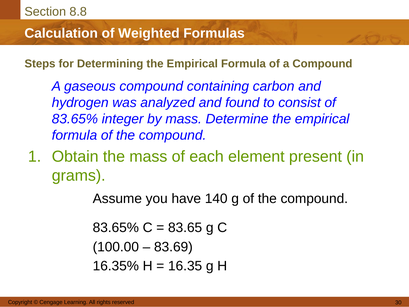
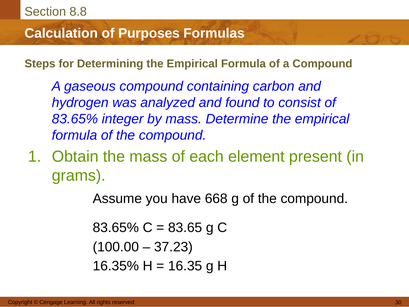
Weighted: Weighted -> Purposes
140: 140 -> 668
83.69: 83.69 -> 37.23
